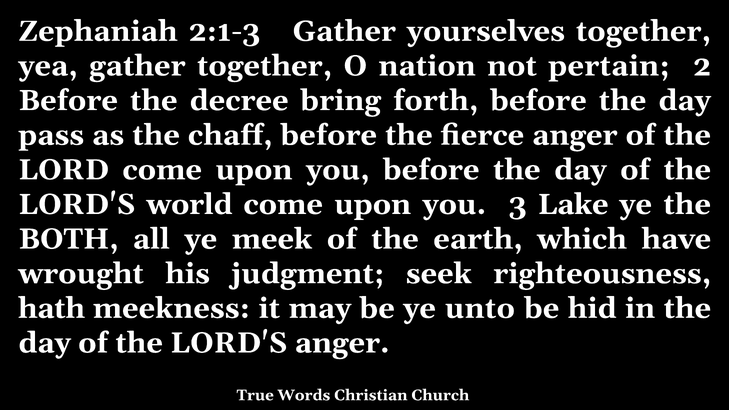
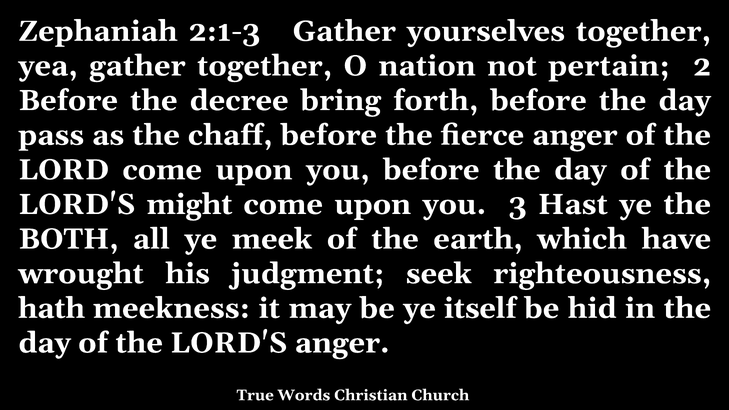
world: world -> might
Lake: Lake -> Hast
unto: unto -> itself
